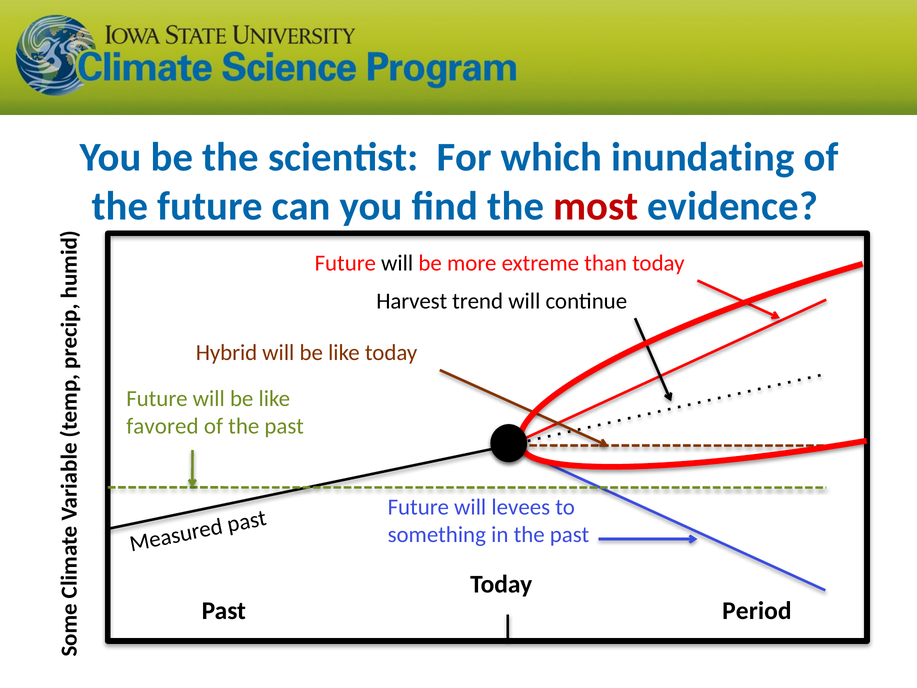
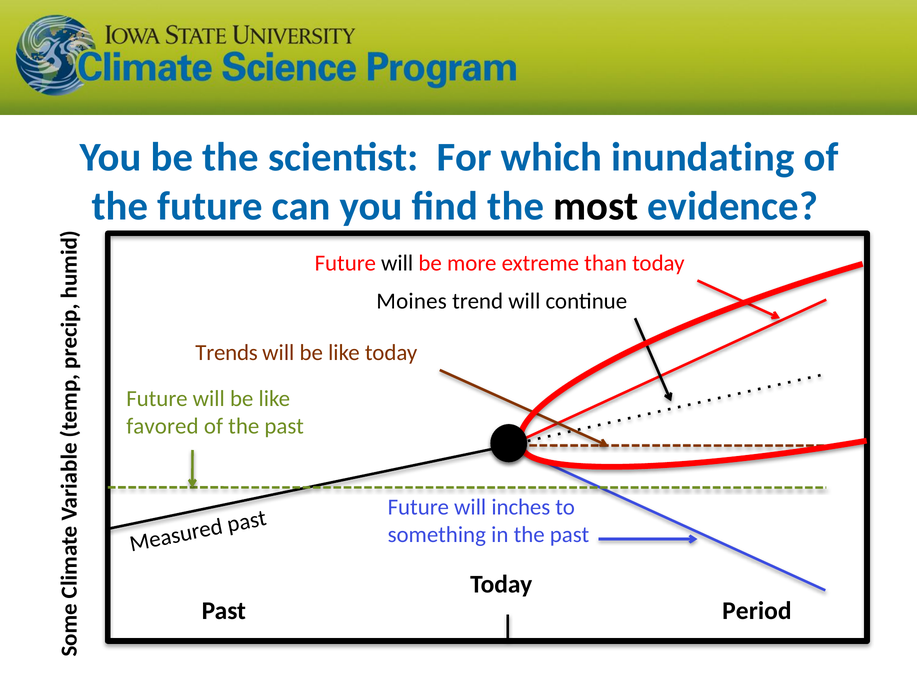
most colour: red -> black
Harvest: Harvest -> Moines
Hybrid: Hybrid -> Trends
levees: levees -> inches
